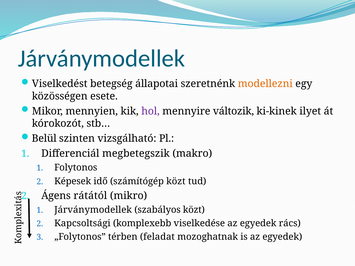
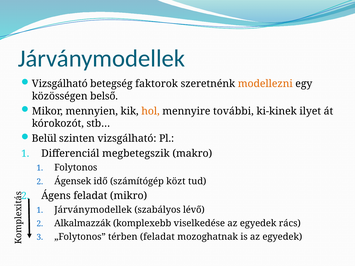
Viselkedést at (60, 84): Viselkedést -> Vizsgálható
állapotai: állapotai -> faktorok
esete: esete -> belső
hol colour: purple -> orange
változik: változik -> további
Képesek: Képesek -> Ágensek
Ágens rátától: rátától -> feladat
szabályos közt: közt -> lévő
Kapcsoltsági: Kapcsoltsági -> Alkalmazzák
